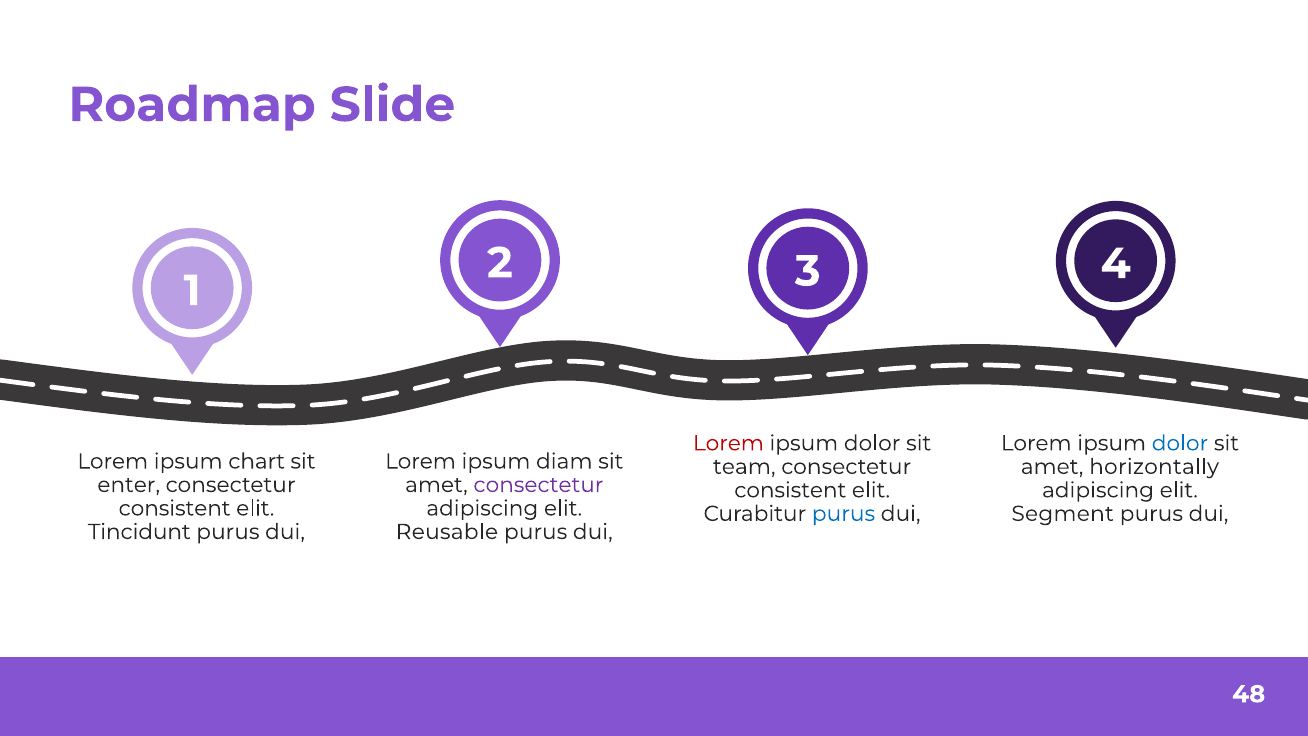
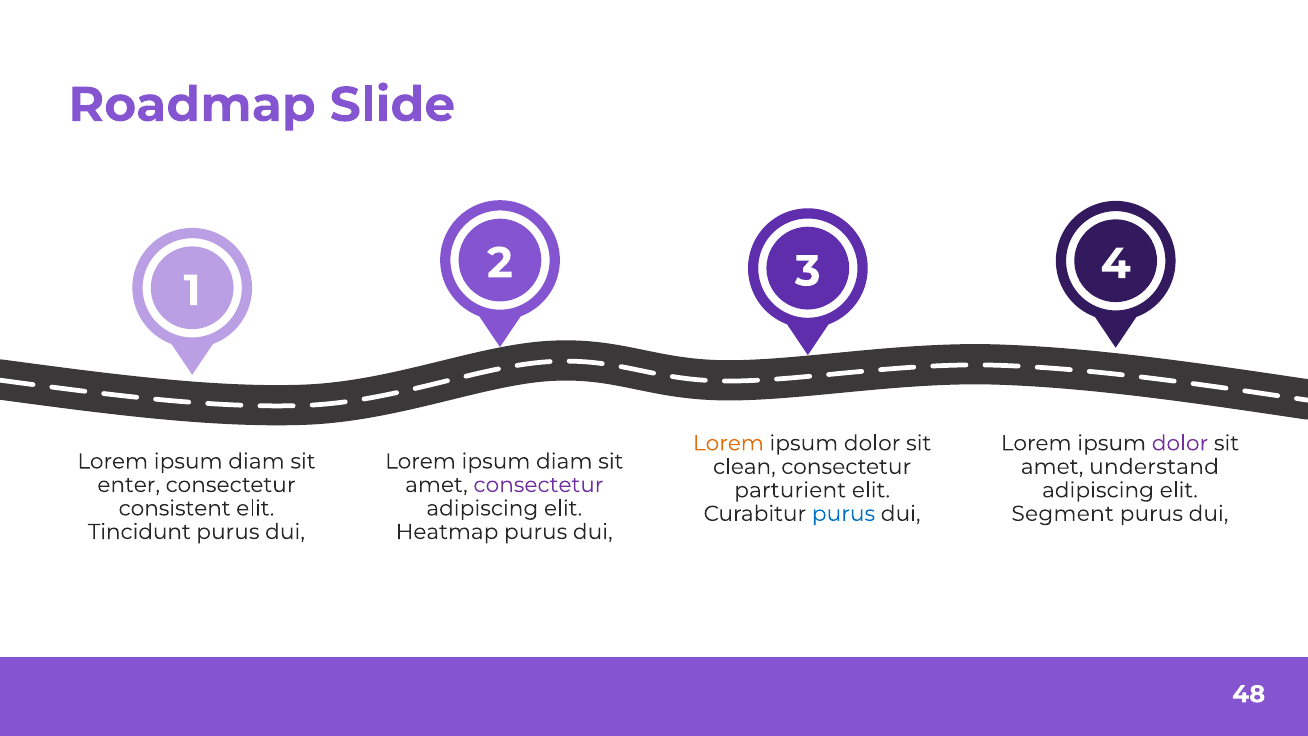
Lorem at (728, 443) colour: red -> orange
dolor at (1180, 443) colour: blue -> purple
chart at (257, 461): chart -> diam
team: team -> clean
horizontally: horizontally -> understand
consistent at (790, 490): consistent -> parturient
Reusable: Reusable -> Heatmap
